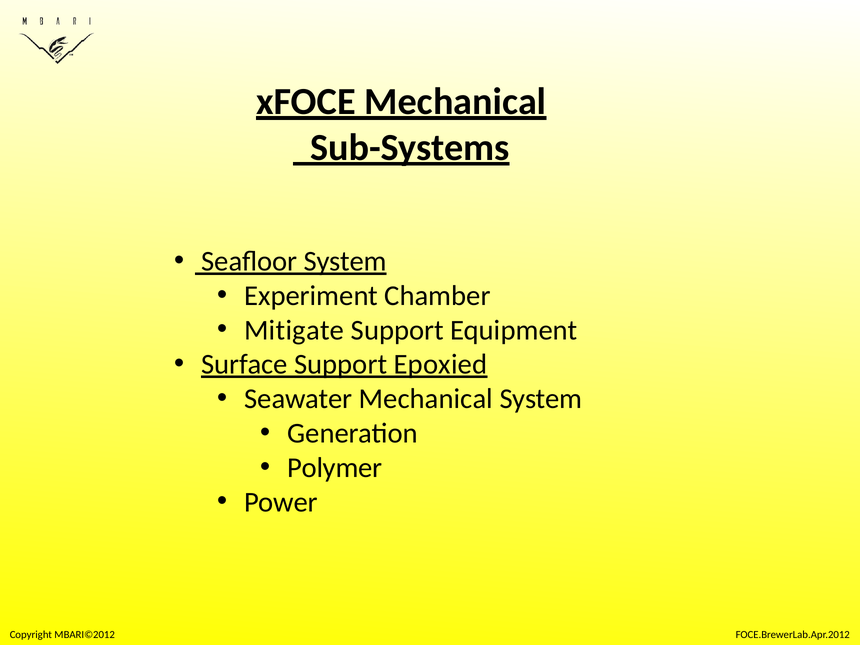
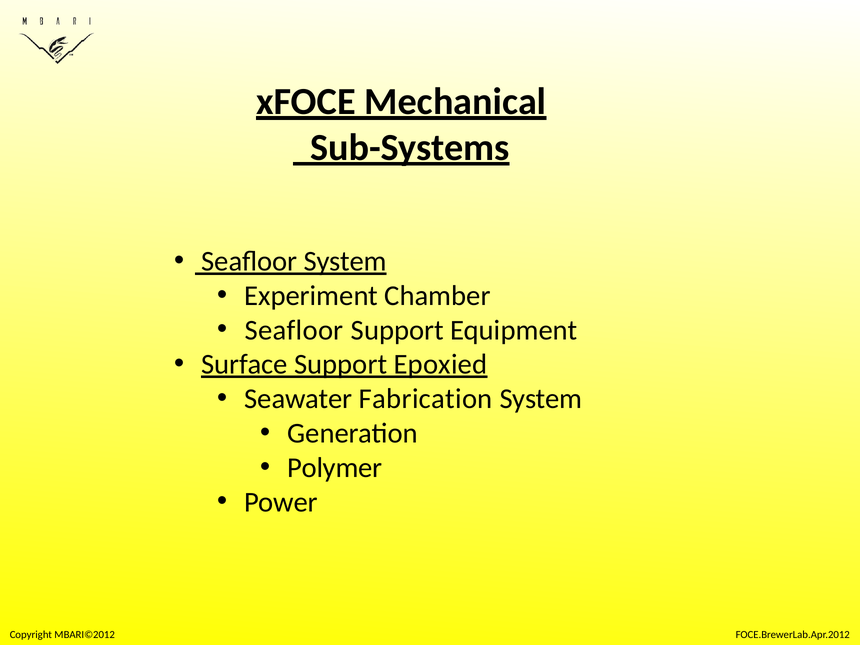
Mitigate at (294, 330): Mitigate -> Seafloor
Seawater Mechanical: Mechanical -> Fabrication
